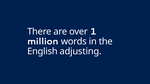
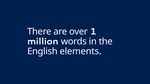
adjusting: adjusting -> elements
